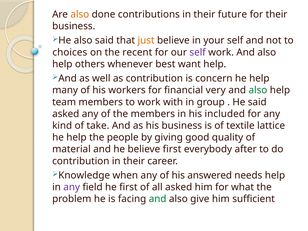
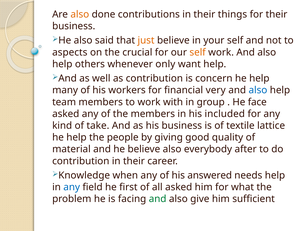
future: future -> things
choices: choices -> aspects
recent: recent -> crucial
self at (198, 52) colour: purple -> orange
best: best -> only
also at (258, 90) colour: green -> blue
He said: said -> face
believe first: first -> also
any at (72, 187) colour: purple -> blue
